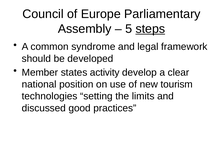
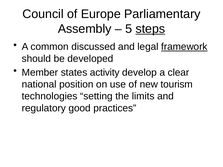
syndrome: syndrome -> discussed
framework underline: none -> present
discussed: discussed -> regulatory
